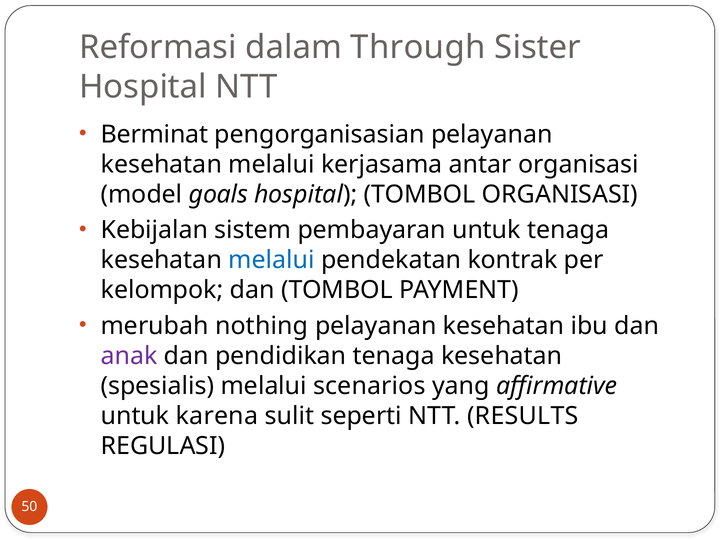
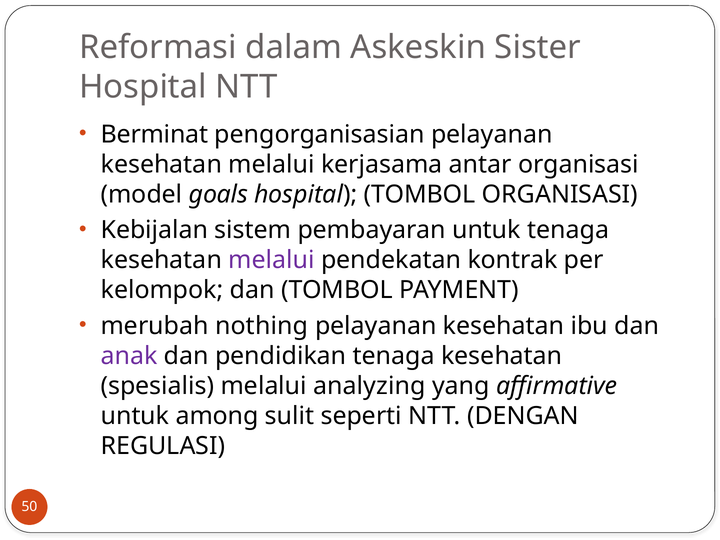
Through: Through -> Askeskin
melalui at (271, 260) colour: blue -> purple
scenarios: scenarios -> analyzing
karena: karena -> among
RESULTS: RESULTS -> DENGAN
